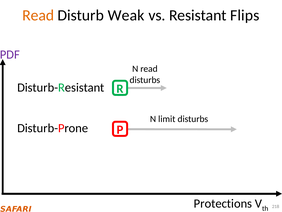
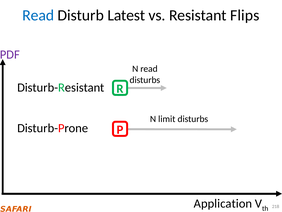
Read at (38, 15) colour: orange -> blue
Weak: Weak -> Latest
Protections: Protections -> Application
